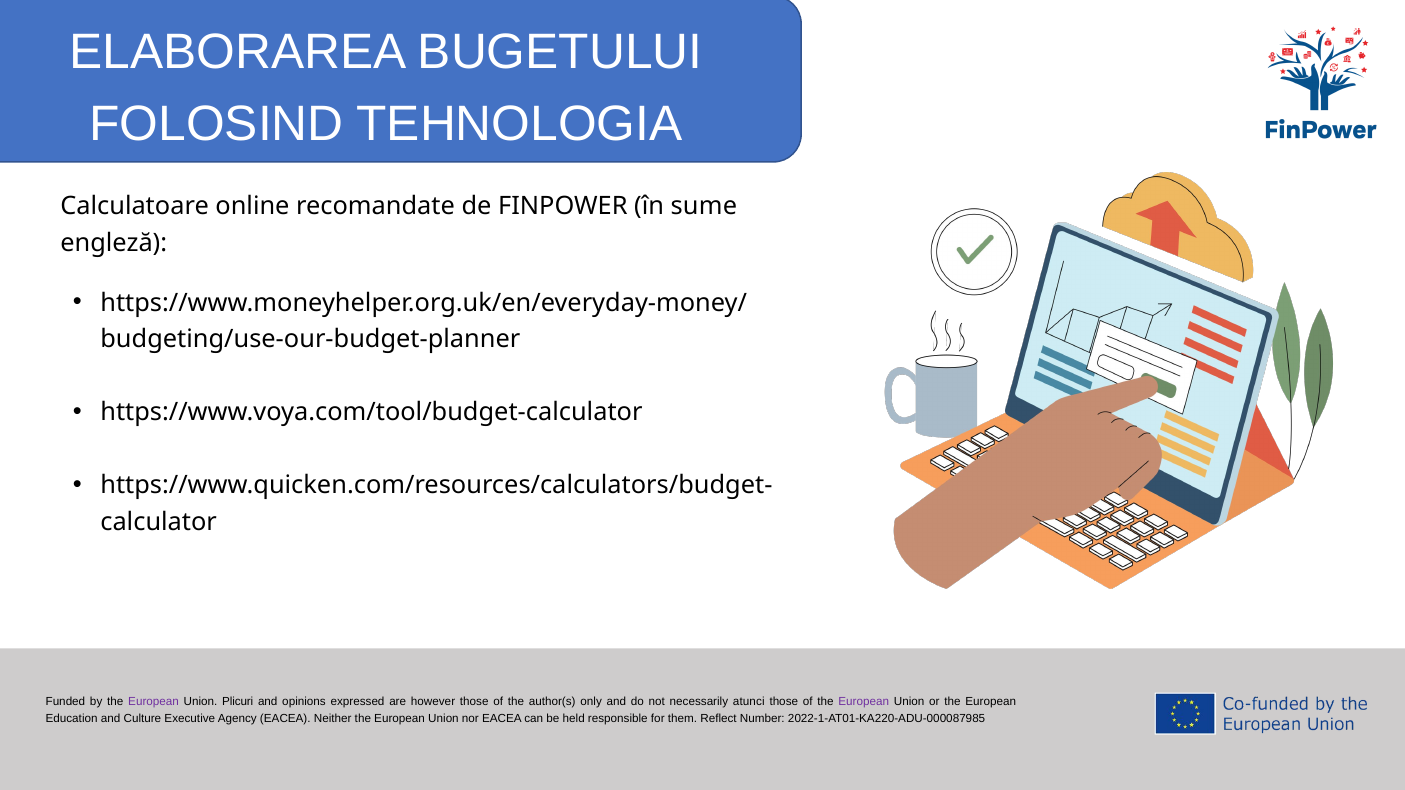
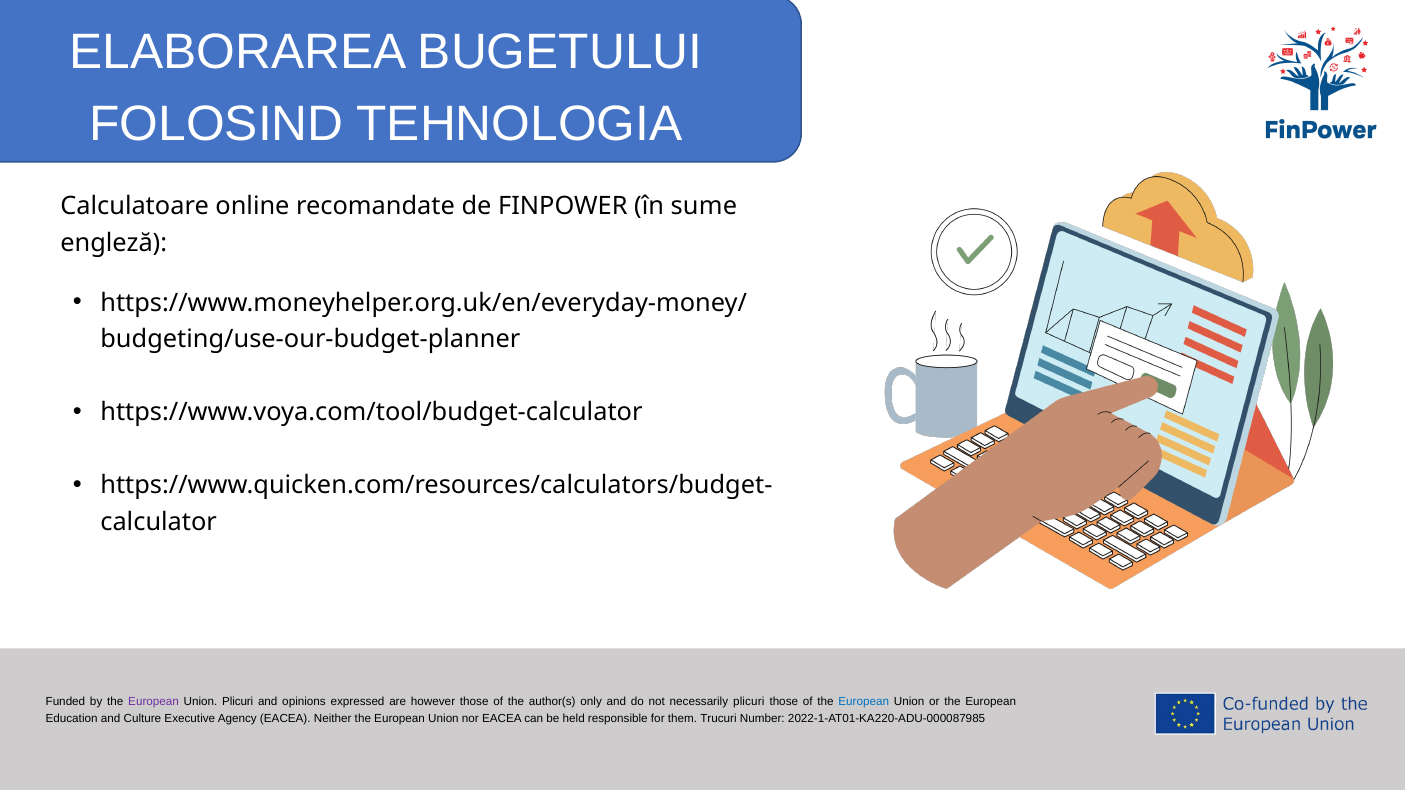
necessarily atunci: atunci -> plicuri
European at (864, 702) colour: purple -> blue
Reflect: Reflect -> Trucuri
